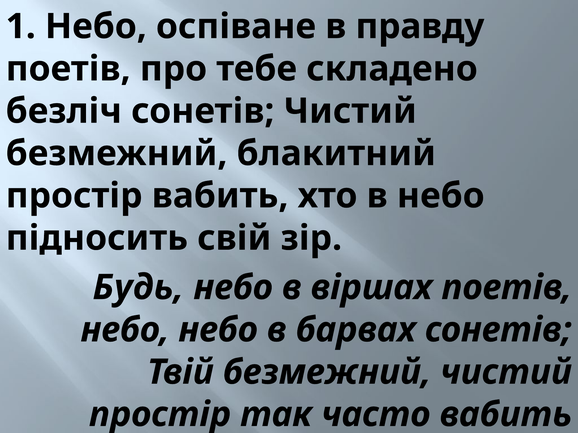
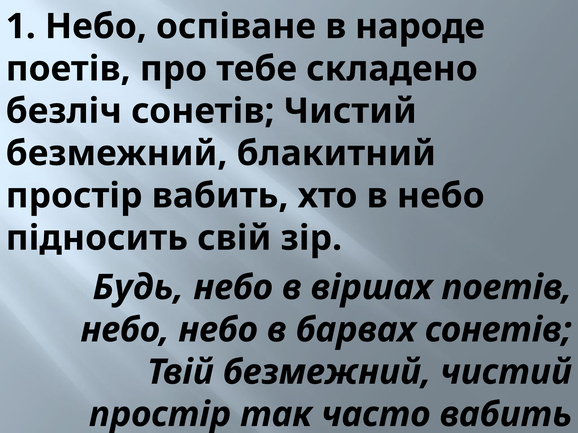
правду: правду -> народе
